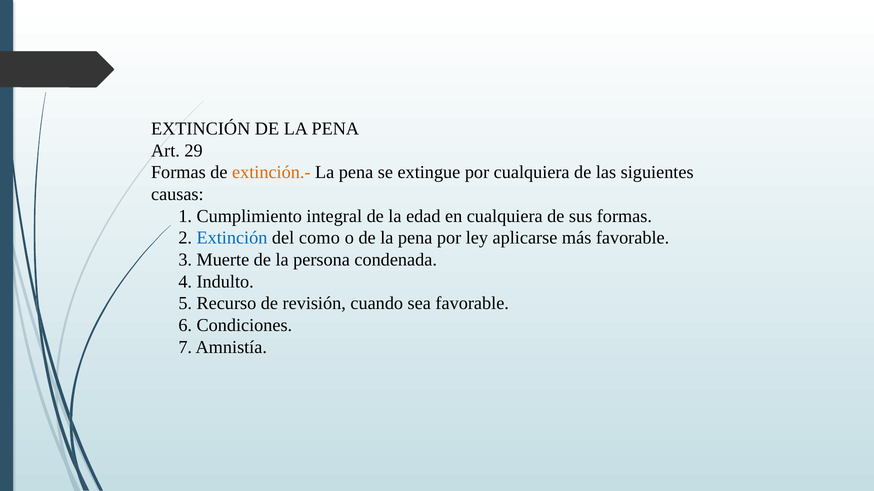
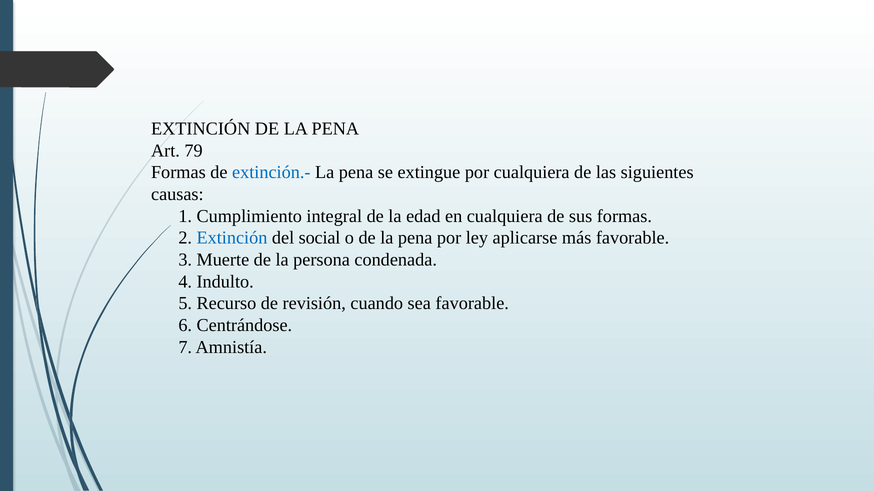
29: 29 -> 79
extinción.- colour: orange -> blue
como: como -> social
Condiciones: Condiciones -> Centrándose
